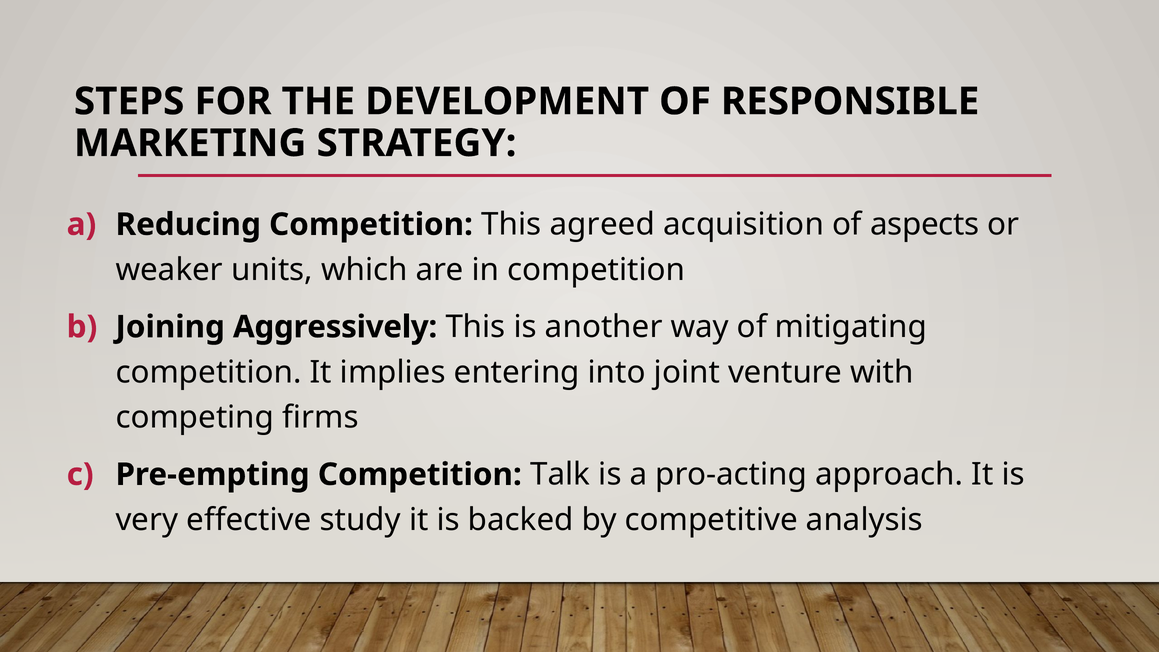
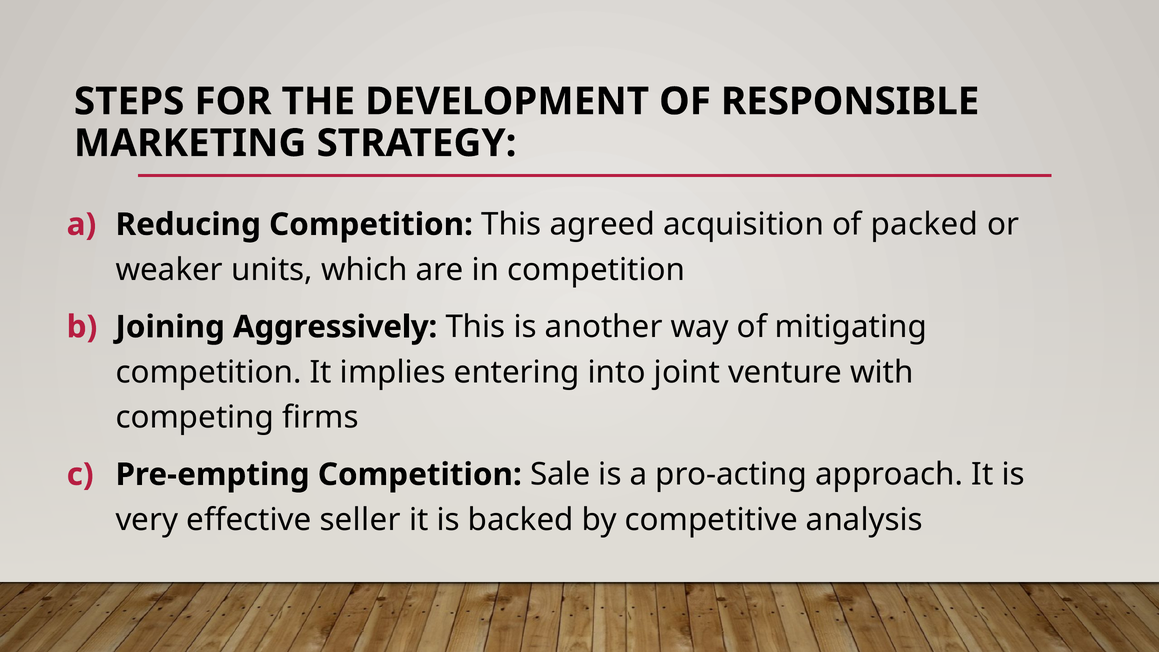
aspects: aspects -> packed
Talk: Talk -> Sale
study: study -> seller
